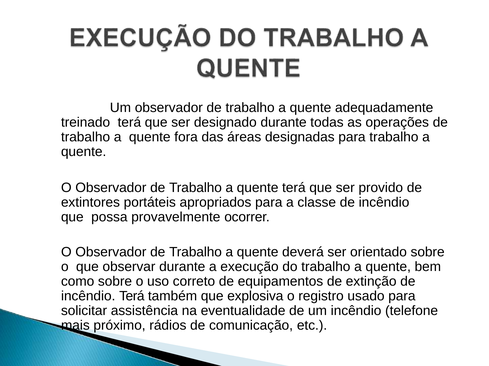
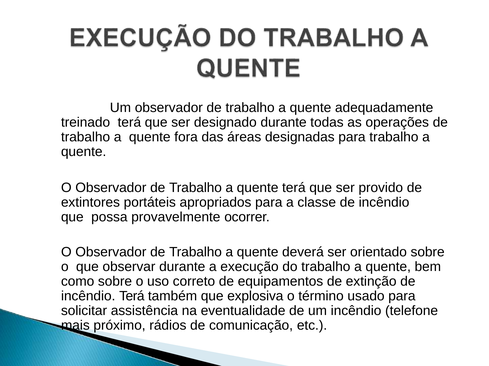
registro: registro -> término
